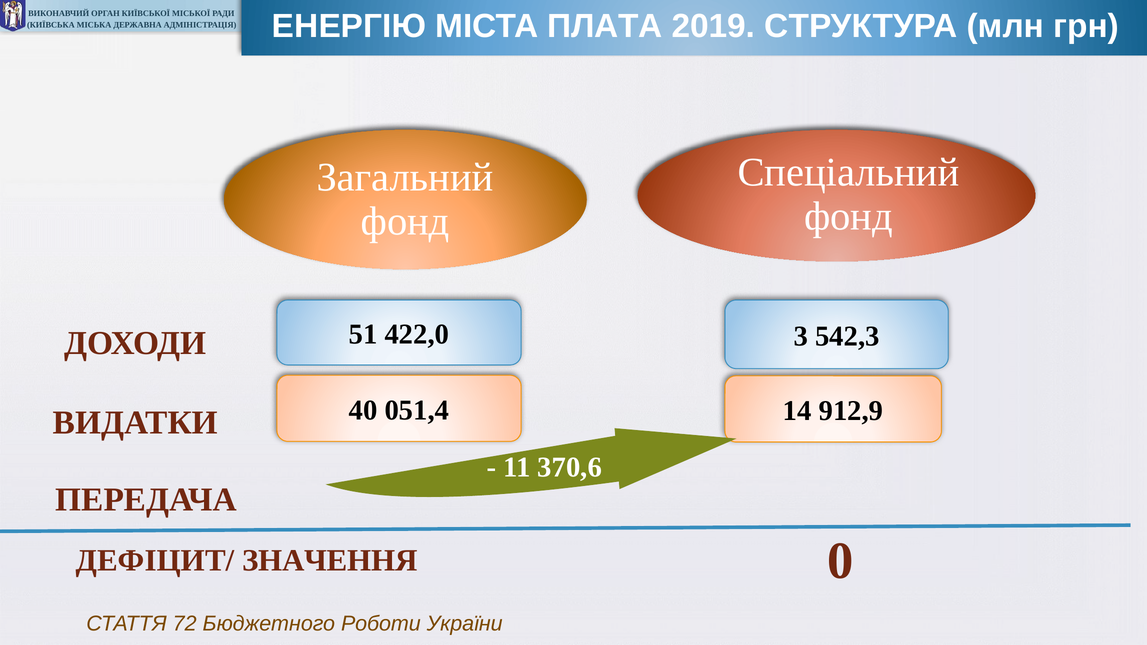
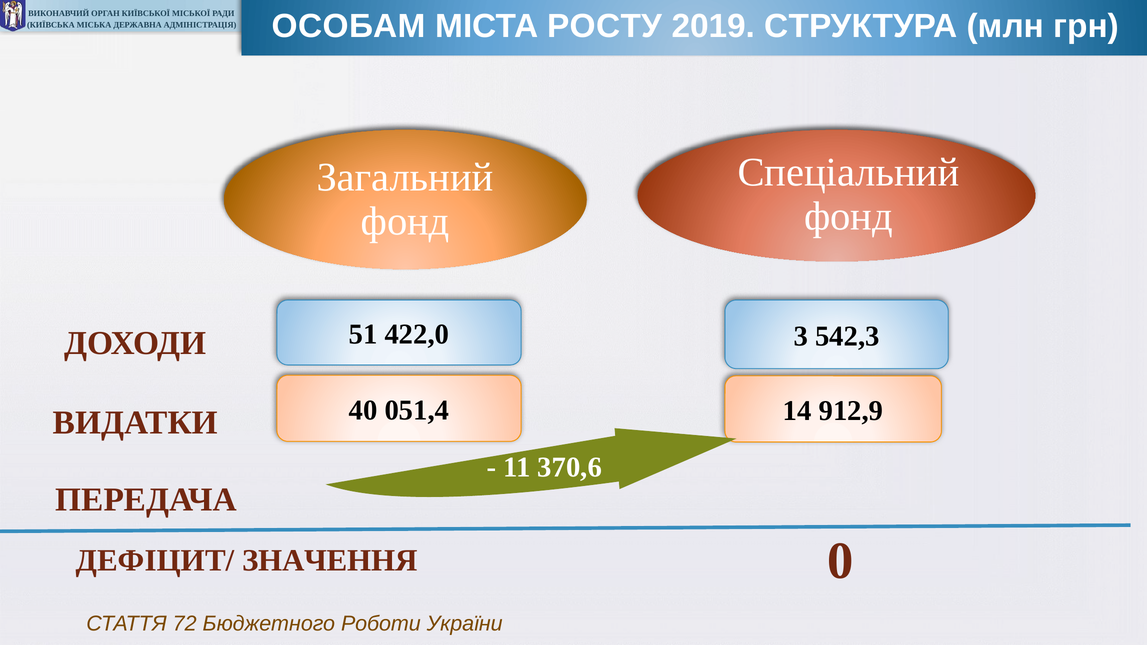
ЕНЕРГІЮ: ЕНЕРГІЮ -> ОСОБАМ
ПЛАТА: ПЛАТА -> РОСТУ
